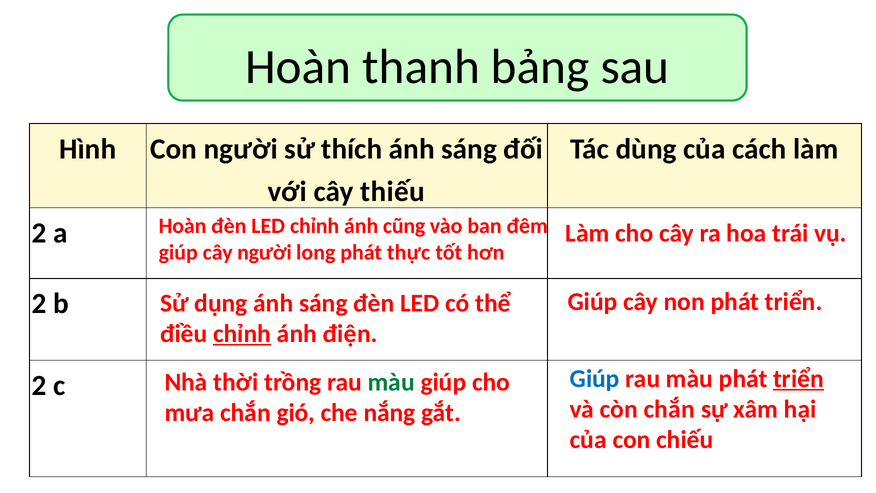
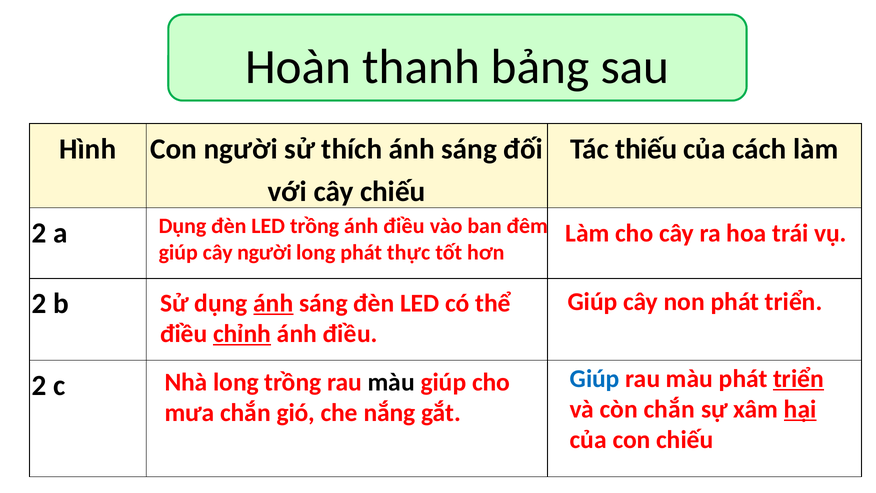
dùng: dùng -> thiếu
cây thiếu: thiếu -> chiếu
Hoàn at (183, 226): Hoàn -> Dụng
LED chỉnh: chỉnh -> trồng
cũng at (404, 226): cũng -> điều
ánh at (273, 303) underline: none -> present
điện at (350, 334): điện -> điều
Nhà thời: thời -> long
màu at (391, 382) colour: green -> black
hại underline: none -> present
